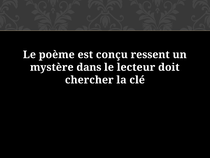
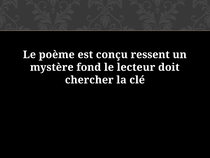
dans: dans -> fond
